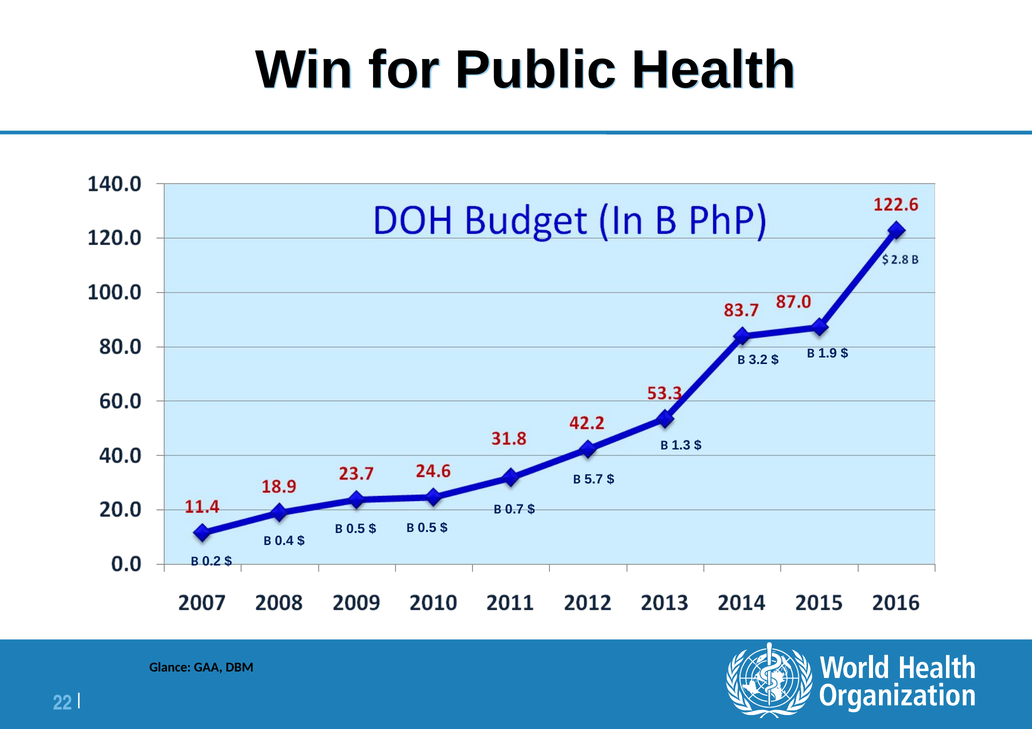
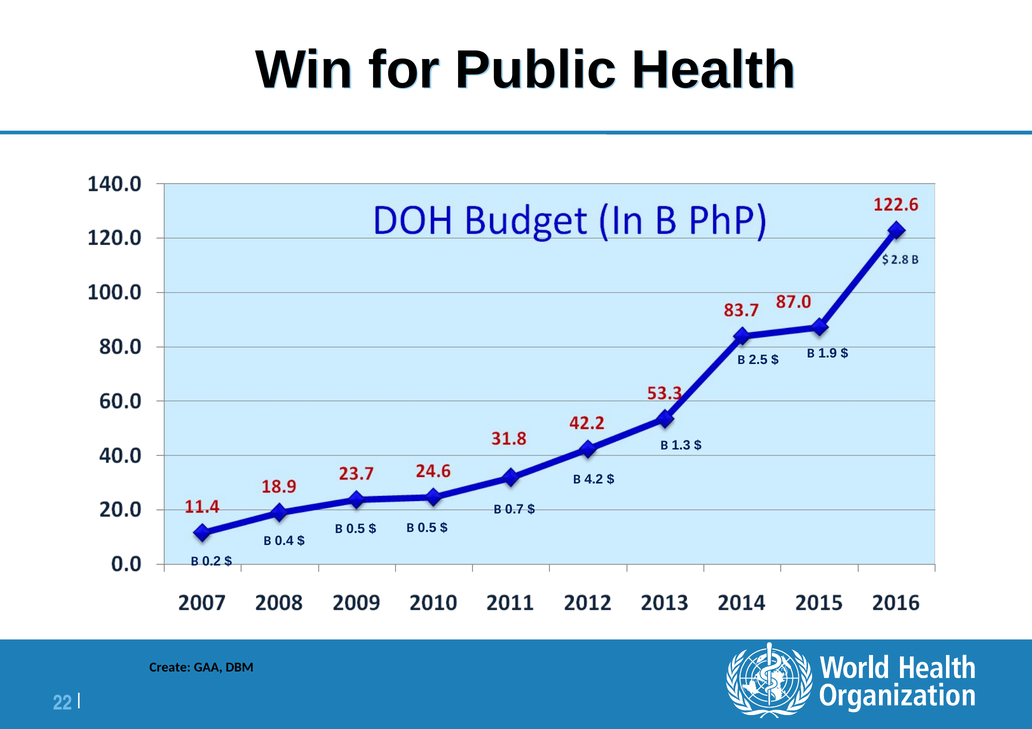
3.2: 3.2 -> 2.5
5.7: 5.7 -> 4.2
Glance: Glance -> Create
